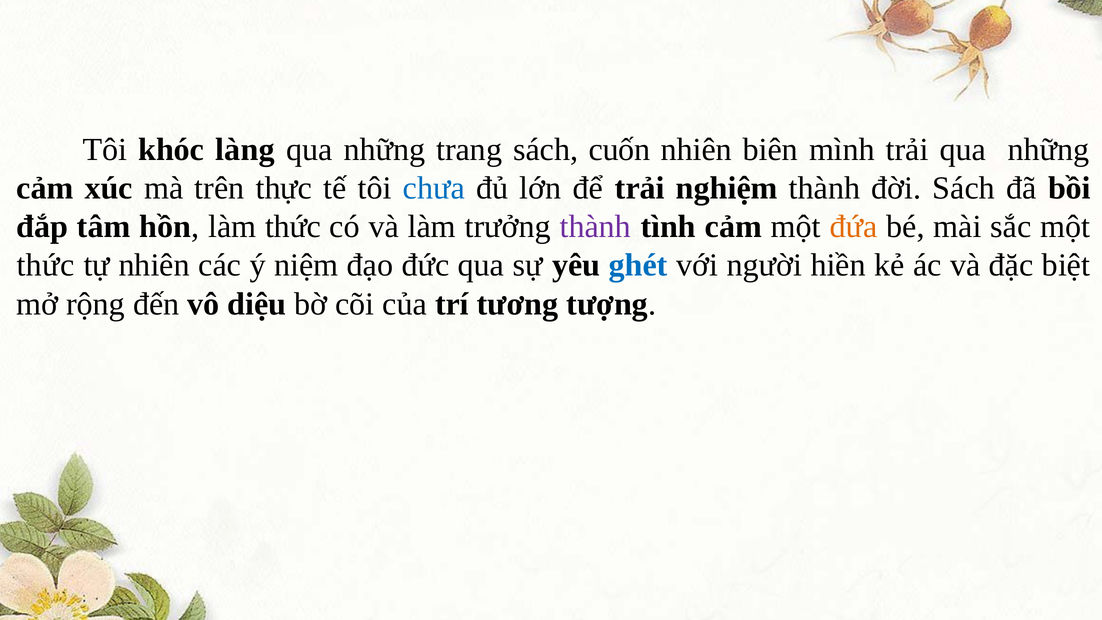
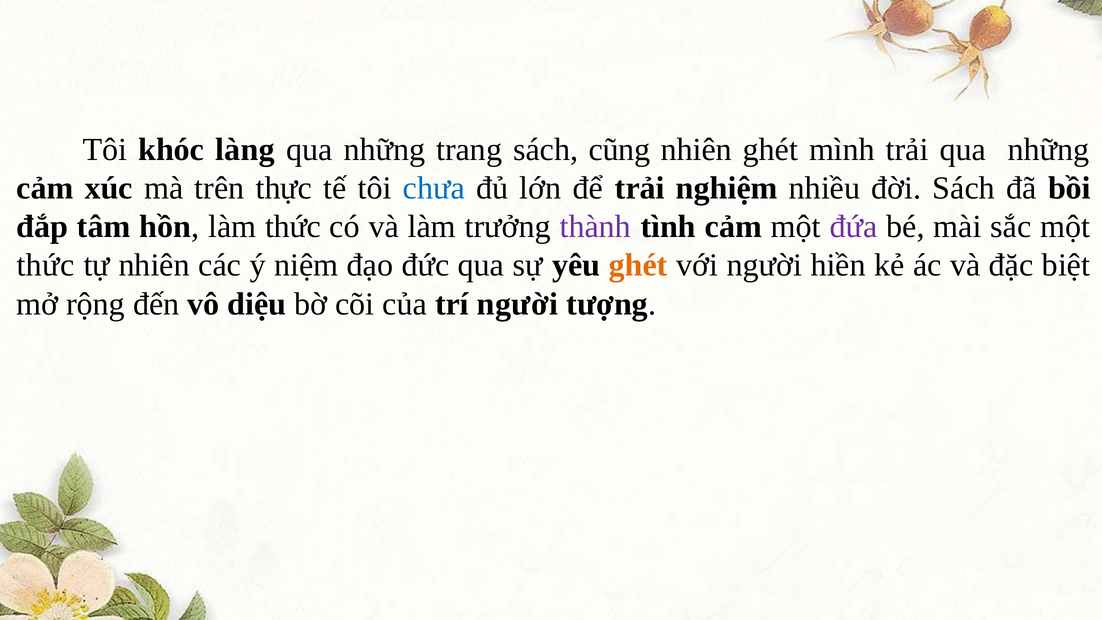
cuốn: cuốn -> cũng
nhiên biên: biên -> ghét
nghiệm thành: thành -> nhiều
đứa colour: orange -> purple
ghét at (638, 265) colour: blue -> orange
trí tương: tương -> người
